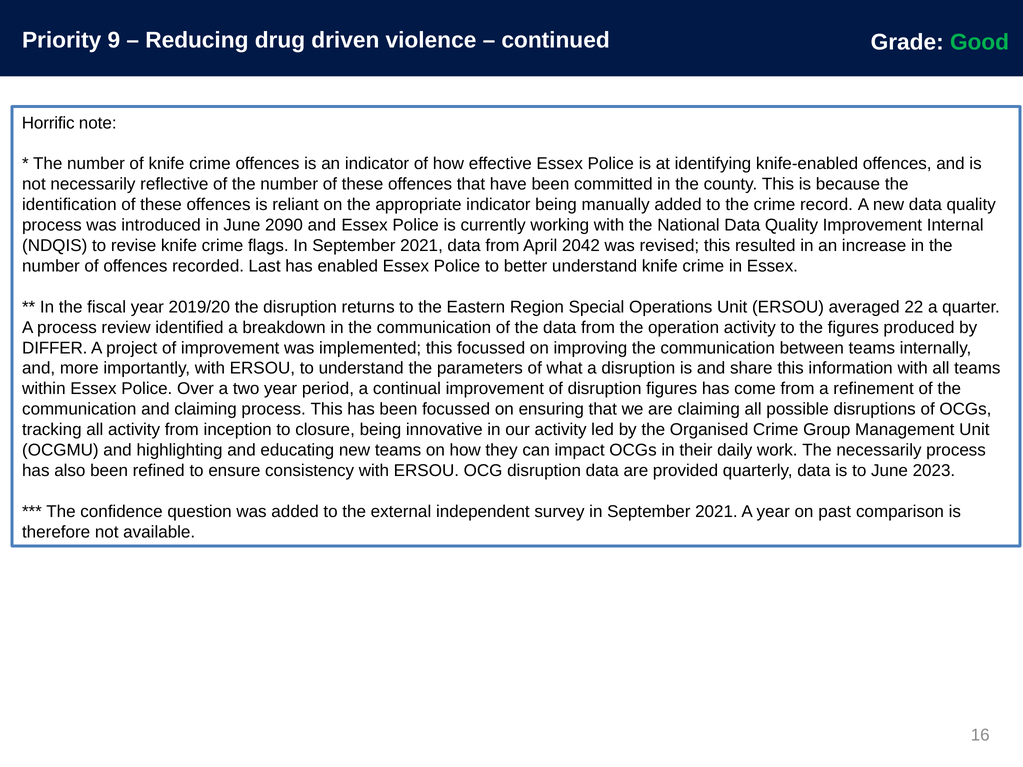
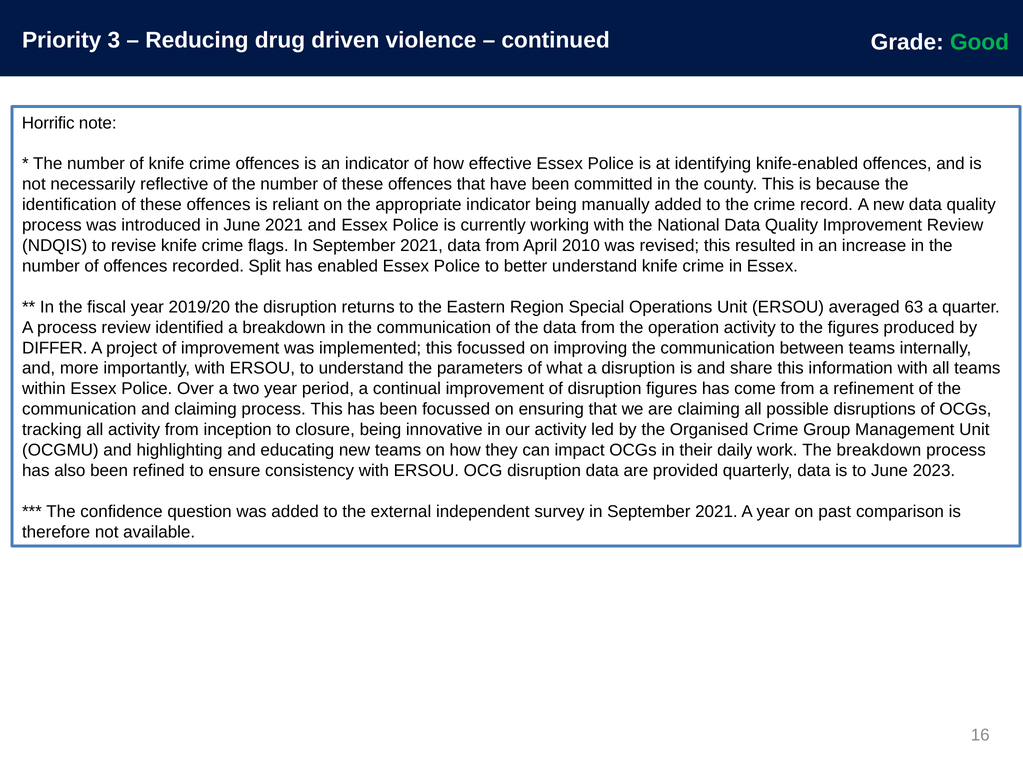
9: 9 -> 3
June 2090: 2090 -> 2021
Improvement Internal: Internal -> Review
2042: 2042 -> 2010
Last: Last -> Split
22: 22 -> 63
The necessarily: necessarily -> breakdown
